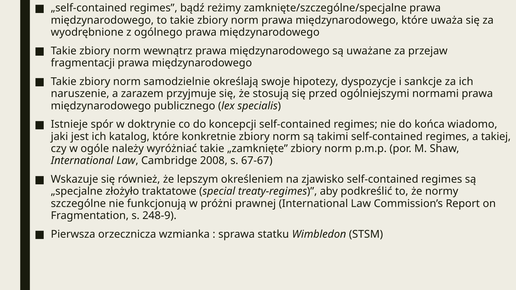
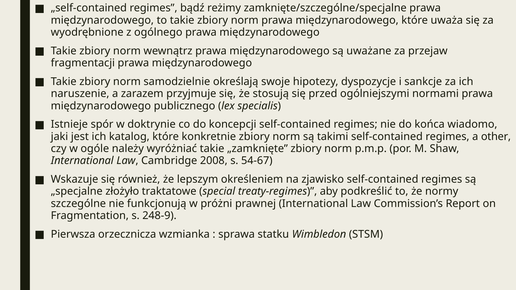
takiej: takiej -> other
67-67: 67-67 -> 54-67
